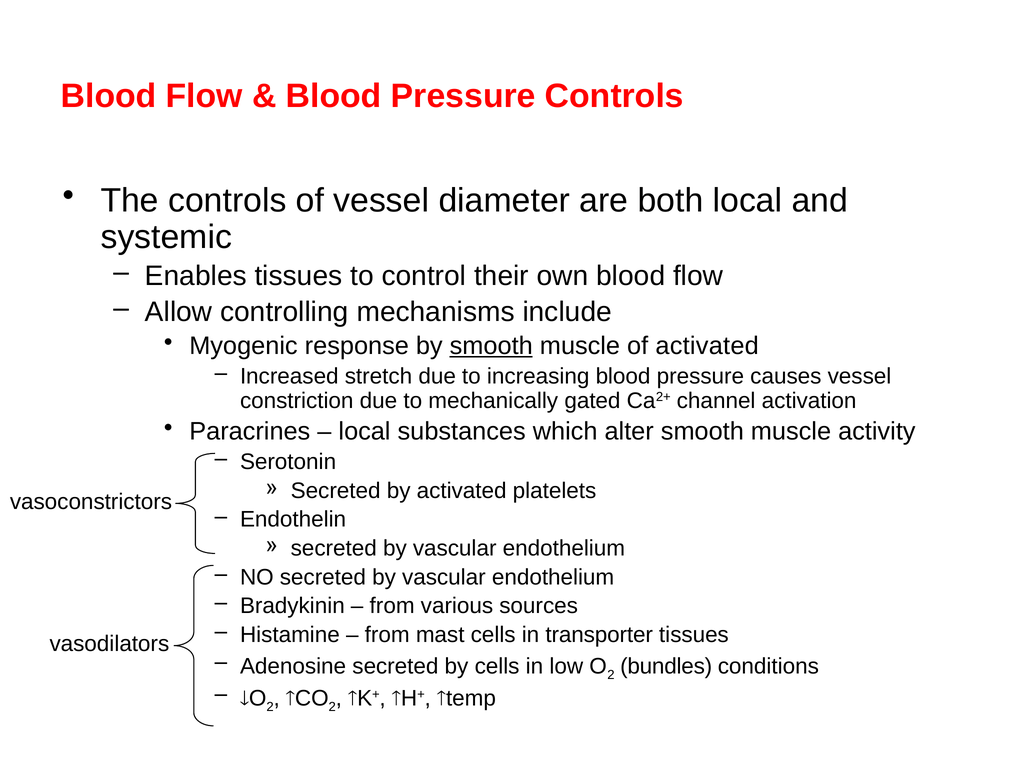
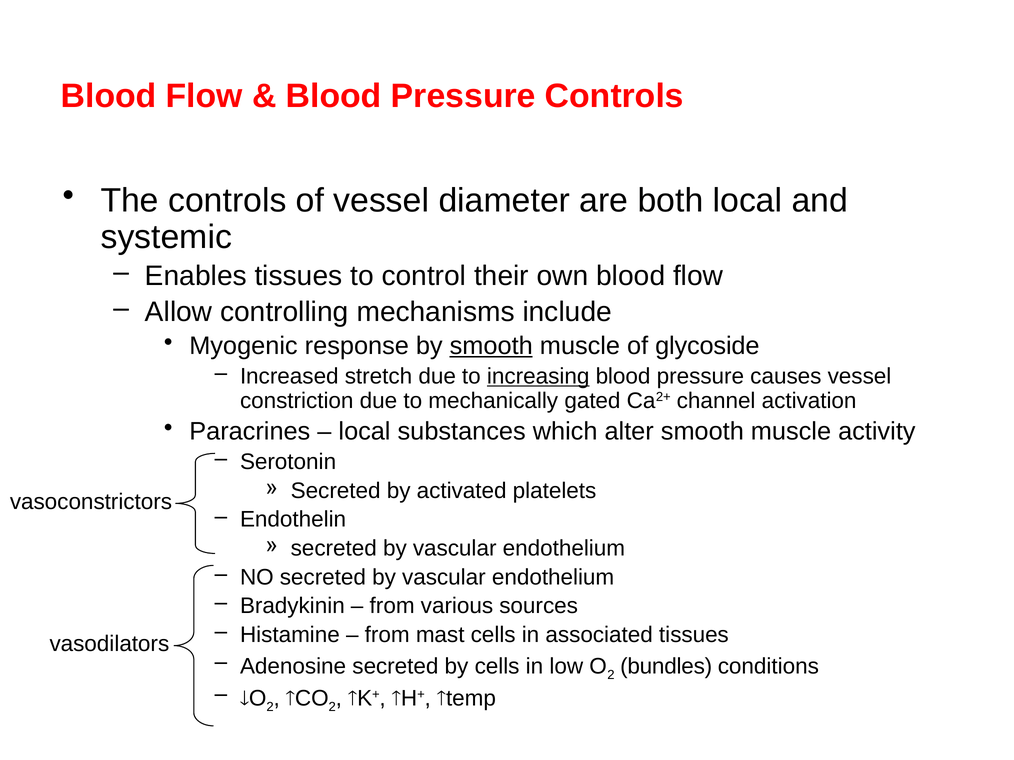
of activated: activated -> glycoside
increasing underline: none -> present
transporter: transporter -> associated
